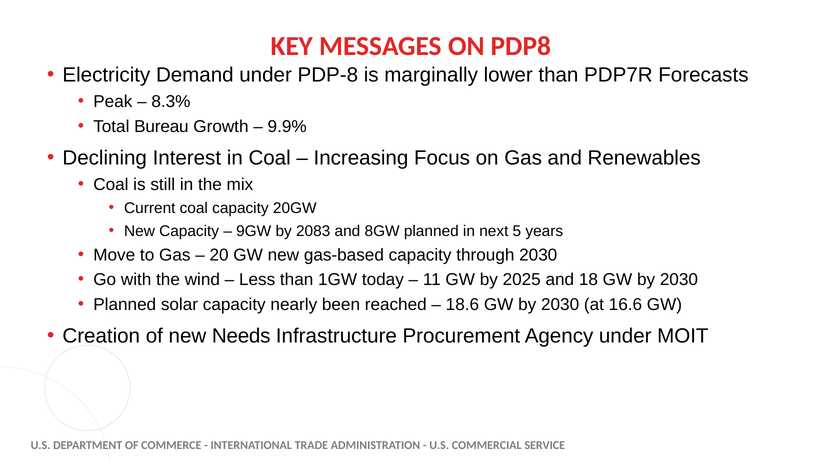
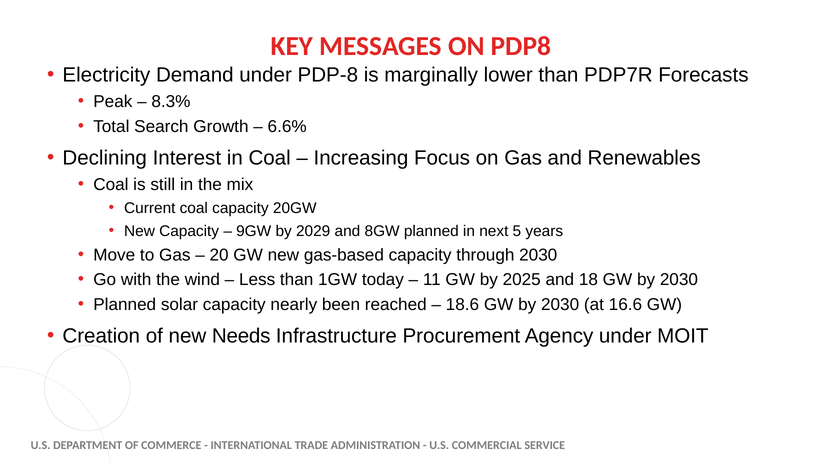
Bureau: Bureau -> Search
9.9%: 9.9% -> 6.6%
2083: 2083 -> 2029
